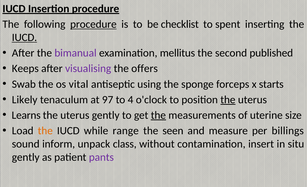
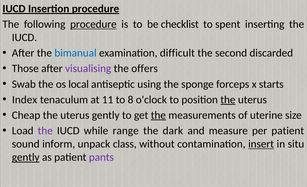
IUCD at (24, 38) underline: present -> none
bimanual colour: purple -> blue
mellitus: mellitus -> difficult
published: published -> discarded
Keeps: Keeps -> Those
vital: vital -> local
Likely: Likely -> Index
97: 97 -> 11
4: 4 -> 8
Learns: Learns -> Cheap
the at (45, 131) colour: orange -> purple
seen: seen -> dark
per billings: billings -> patient
insert underline: none -> present
gently at (26, 157) underline: none -> present
